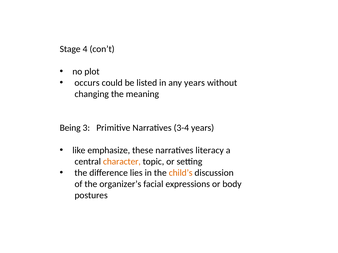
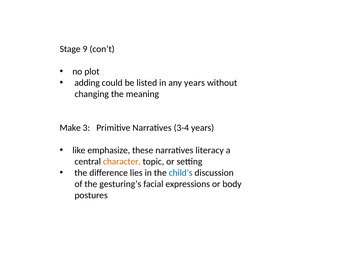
4: 4 -> 9
occurs: occurs -> adding
Being: Being -> Make
child’s colour: orange -> blue
organizer’s: organizer’s -> gesturing’s
